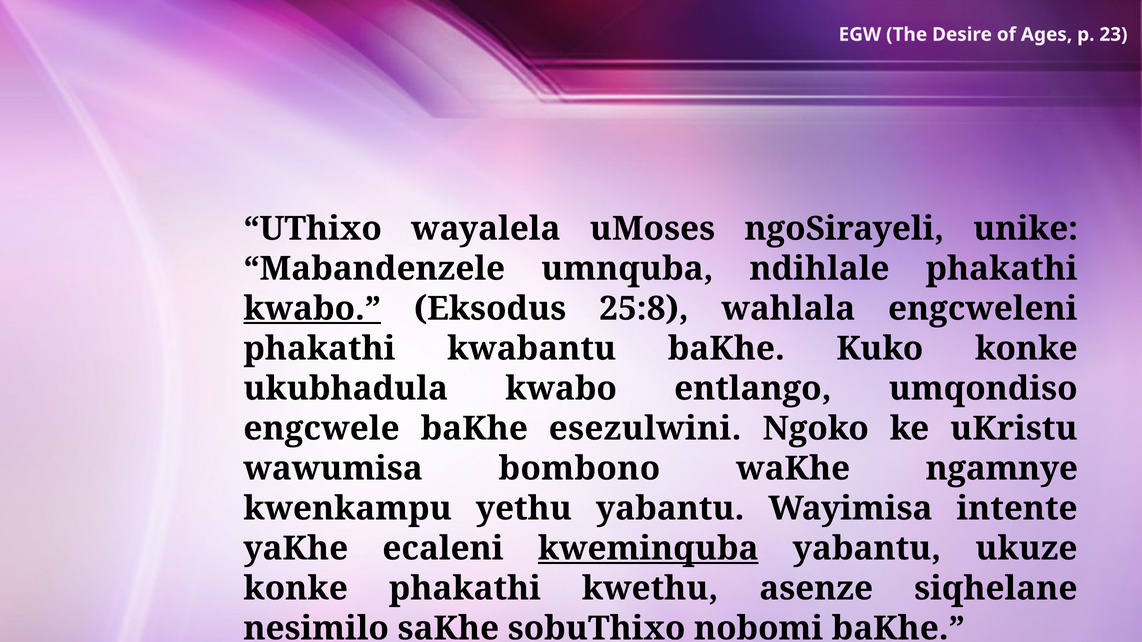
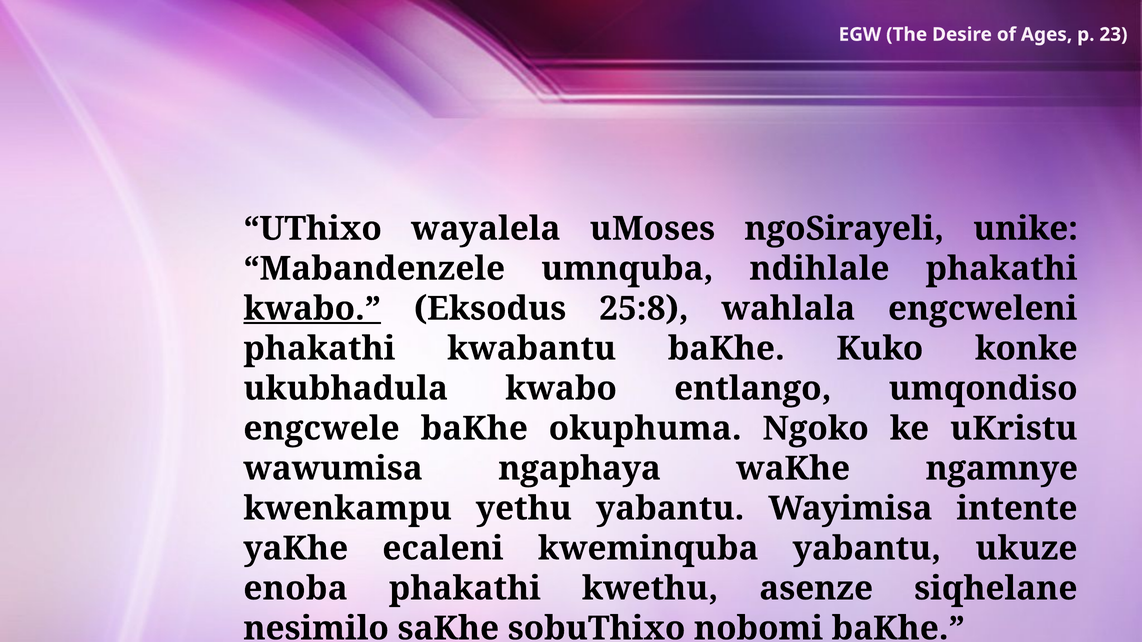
esezulwini: esezulwini -> okuphuma
bombono: bombono -> ngaphaya
kweminquba underline: present -> none
konke at (296, 589): konke -> enoba
